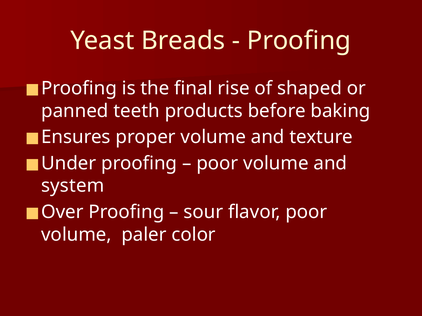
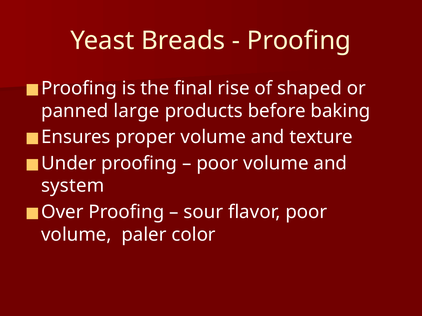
teeth: teeth -> large
